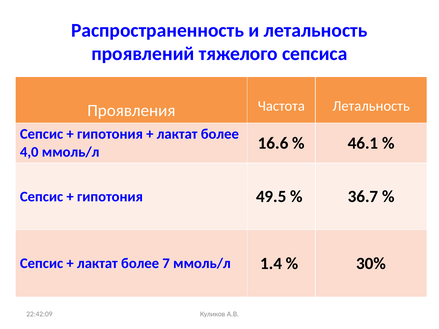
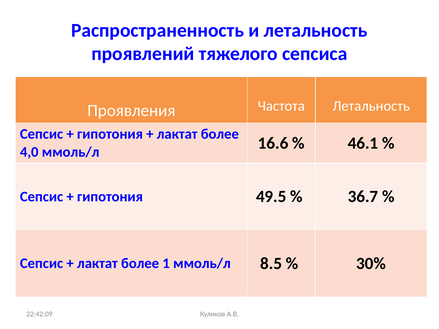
7: 7 -> 1
1.4: 1.4 -> 8.5
